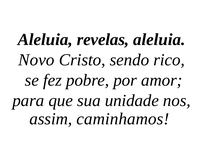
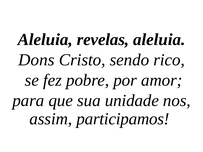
Novo: Novo -> Dons
caminhamos: caminhamos -> participamos
